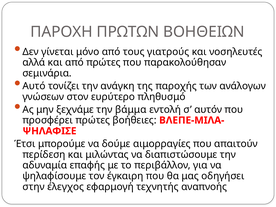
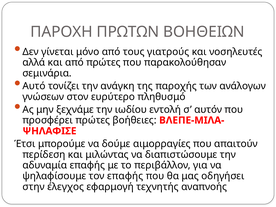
βάμμα: βάμμα -> ιωδίου
τον έγκαιρη: έγκαιρη -> επαφής
